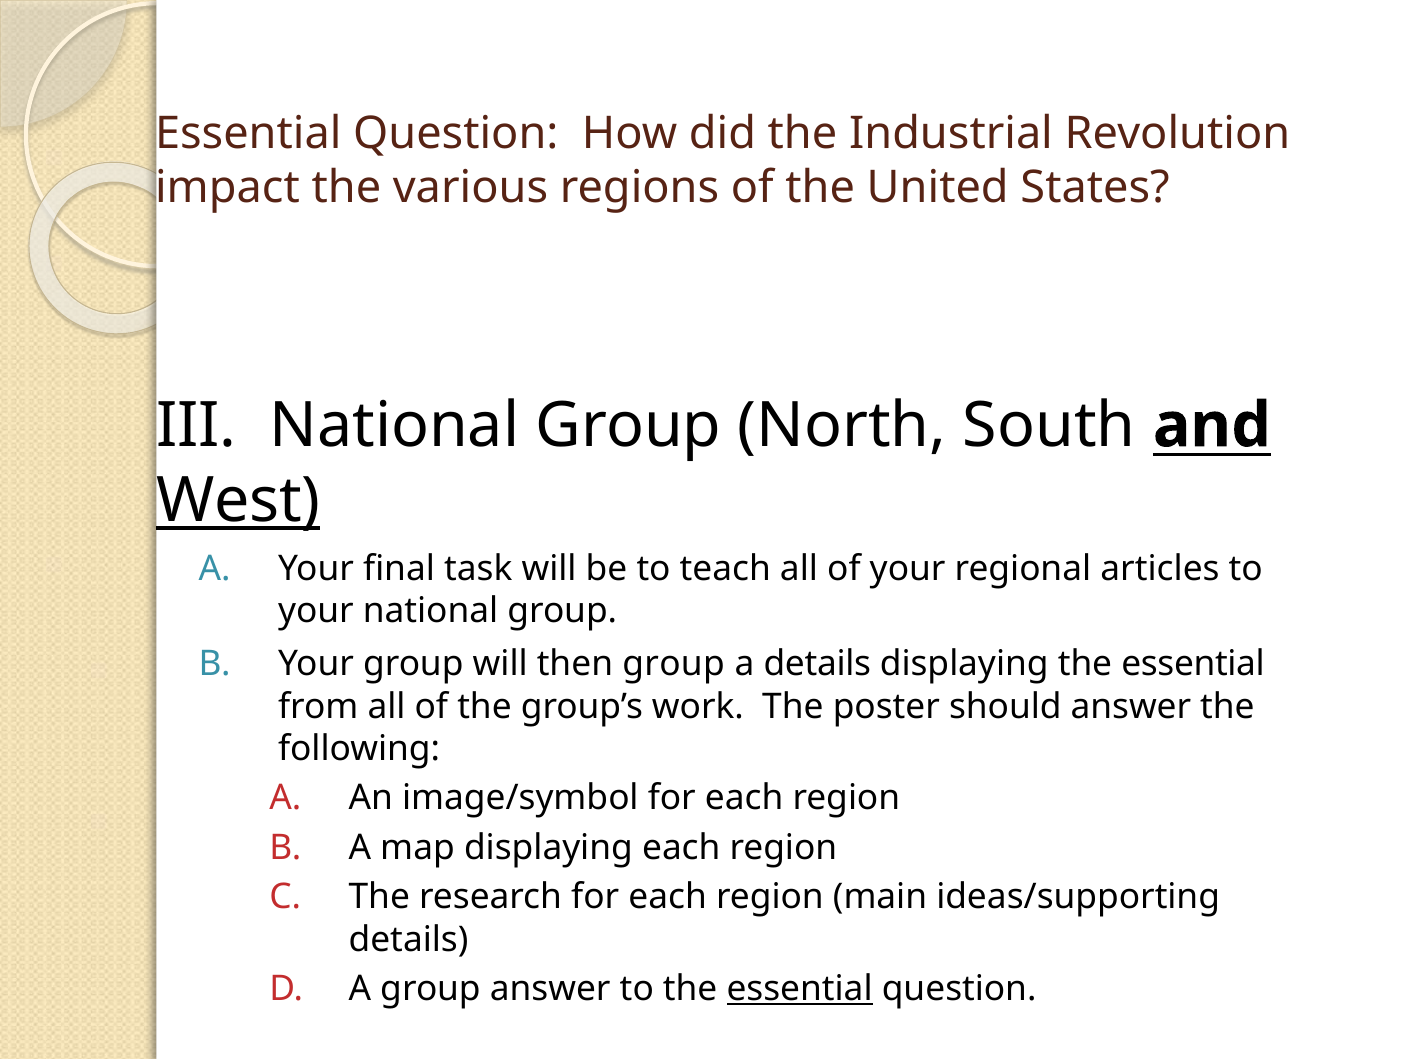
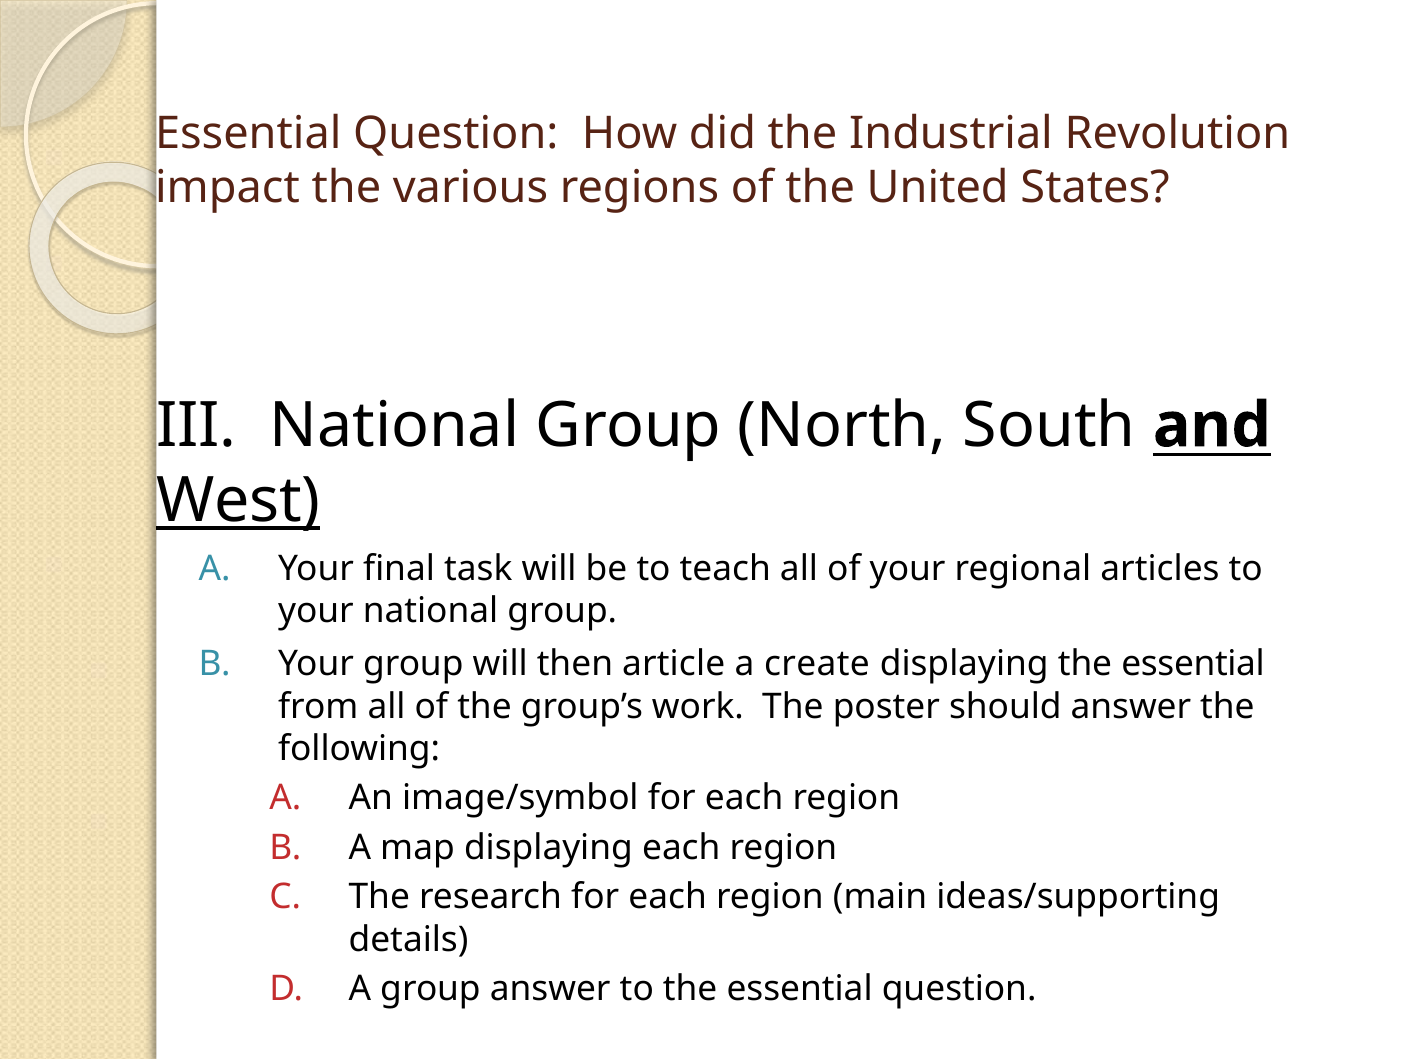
then group: group -> article
a details: details -> create
essential at (800, 989) underline: present -> none
